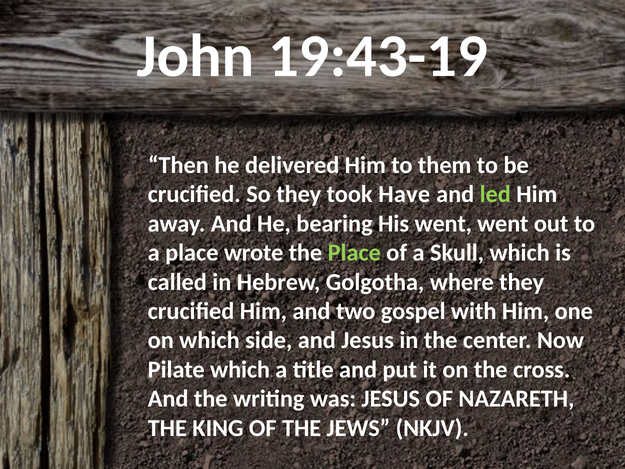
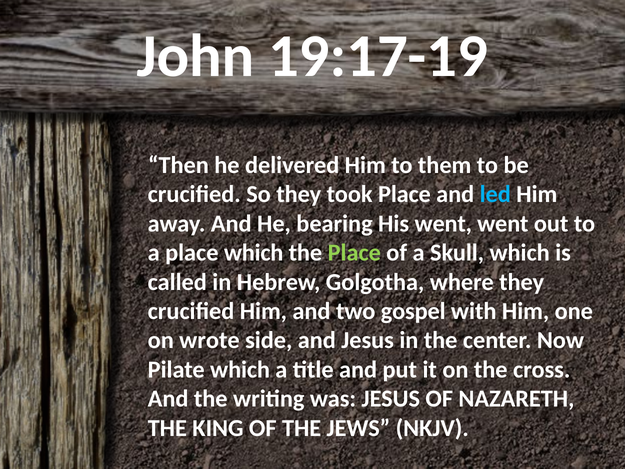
19:43-19: 19:43-19 -> 19:17-19
took Have: Have -> Place
led colour: light green -> light blue
place wrote: wrote -> which
on which: which -> wrote
